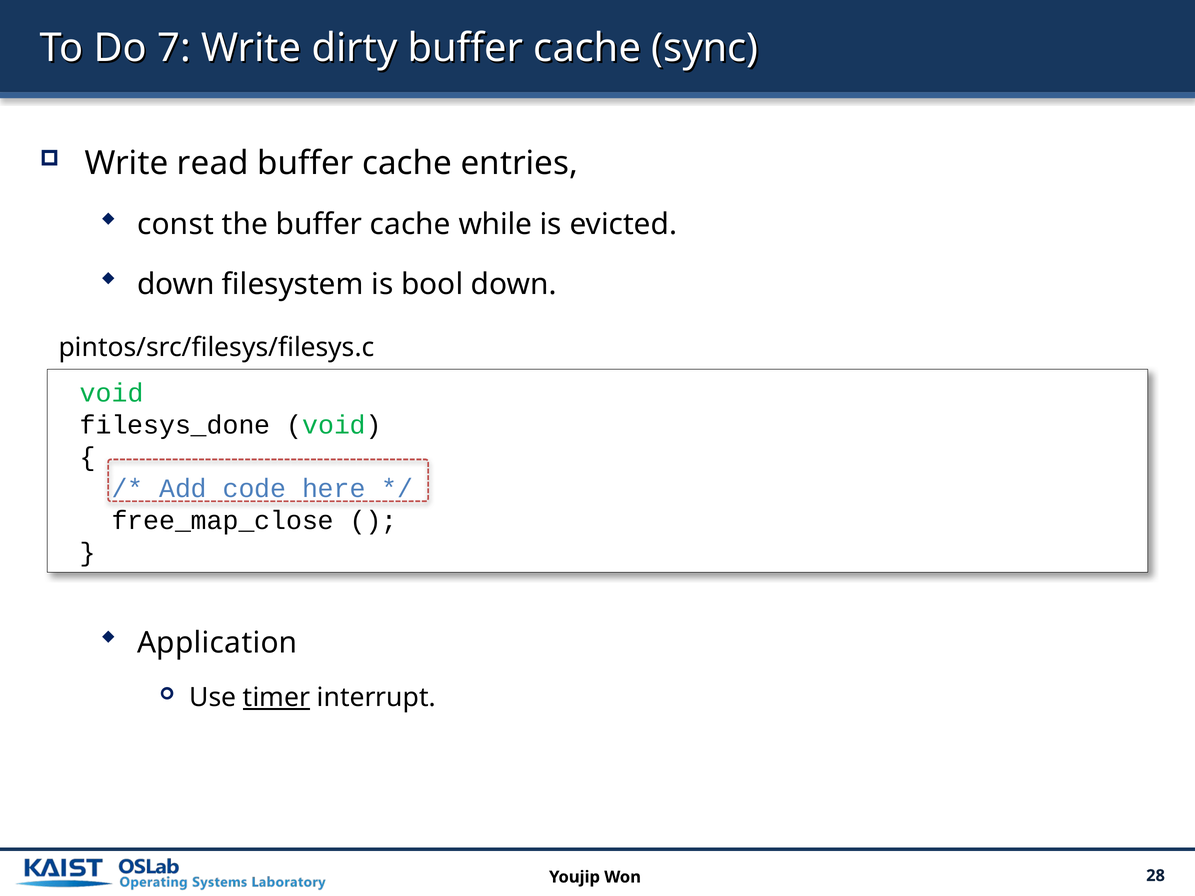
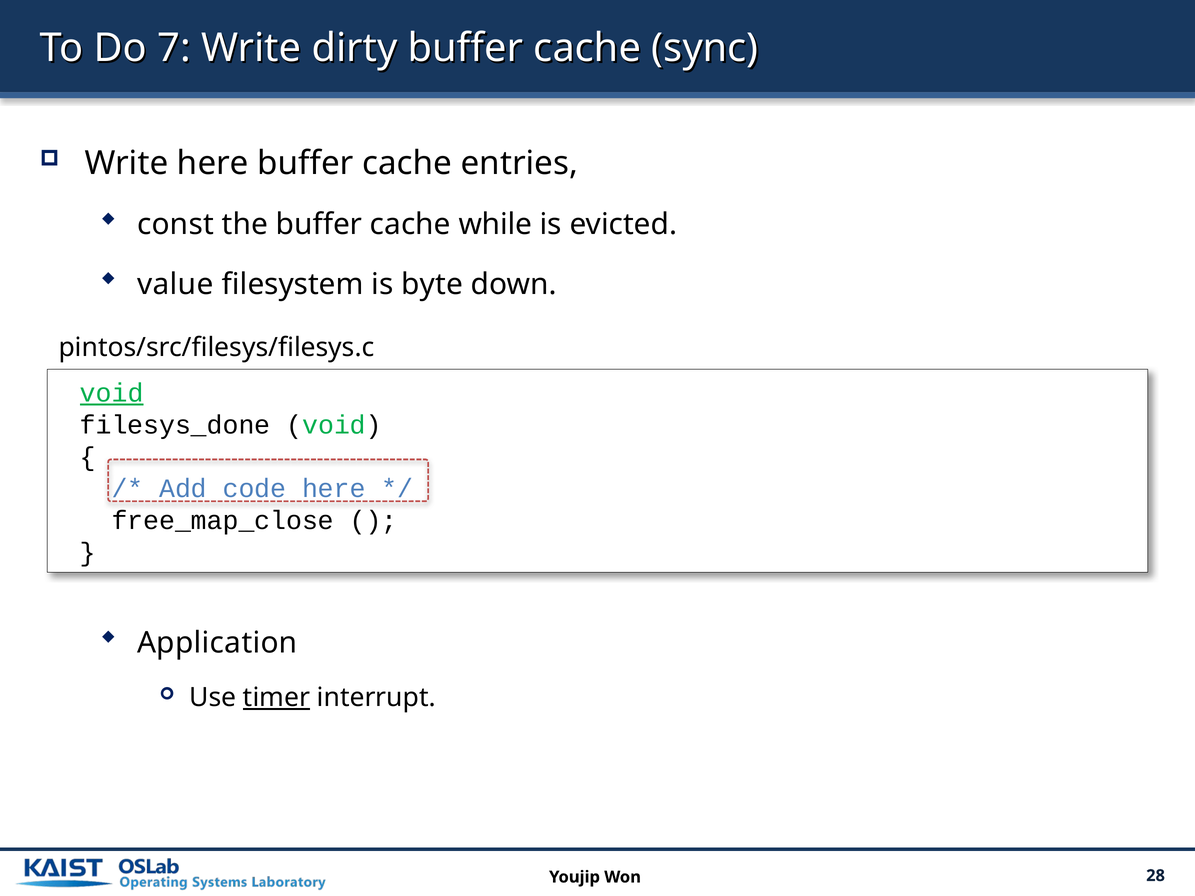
Write read: read -> here
down at (176, 284): down -> value
bool: bool -> byte
void at (112, 393) underline: none -> present
